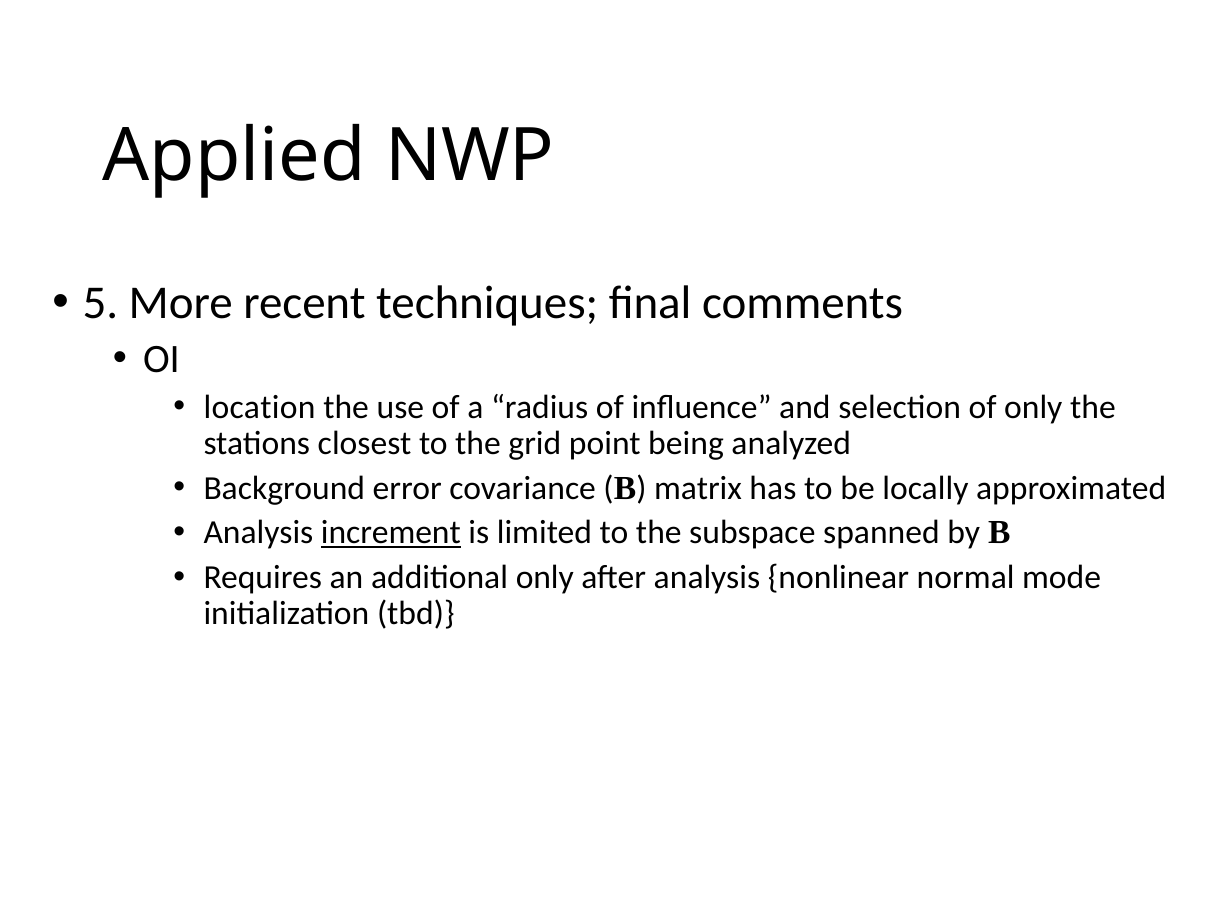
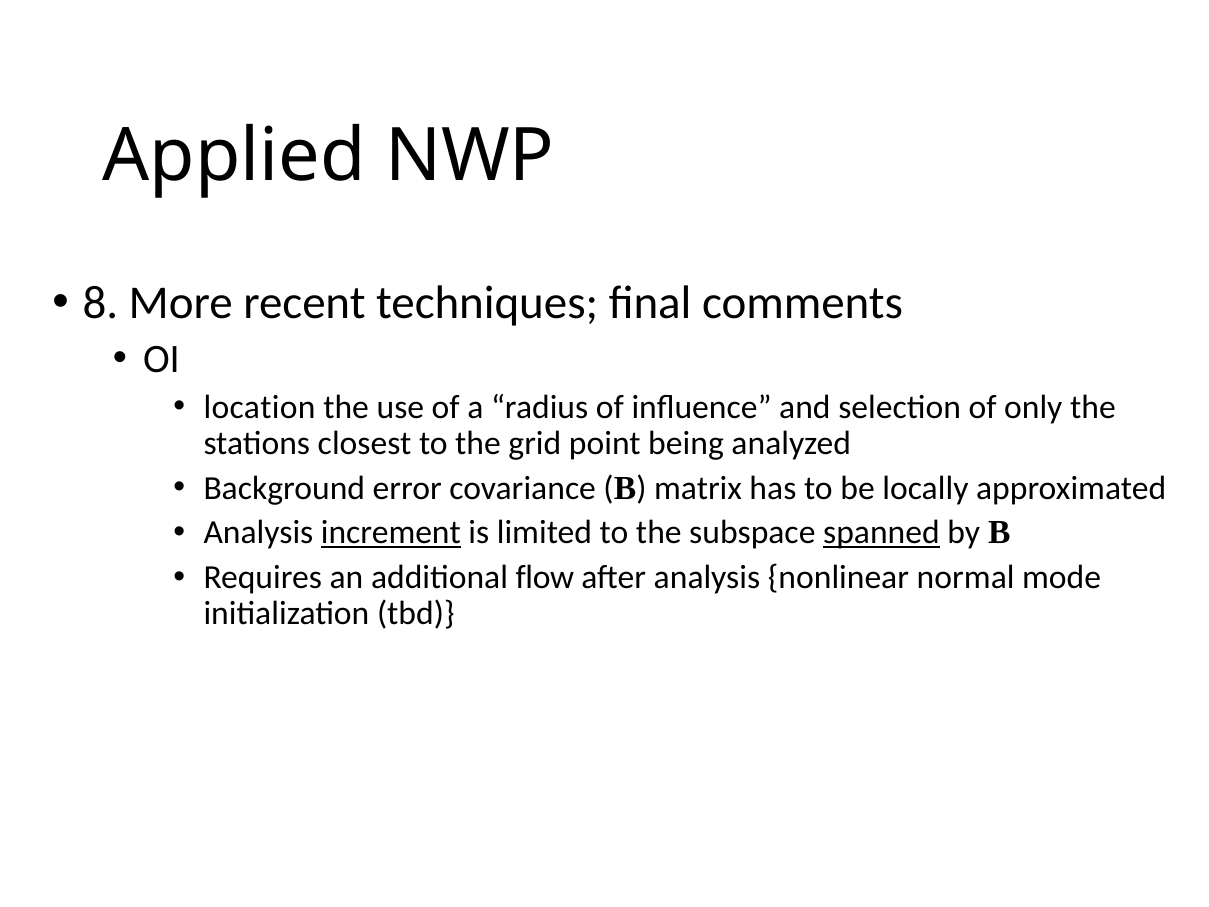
5: 5 -> 8
spanned underline: none -> present
additional only: only -> flow
